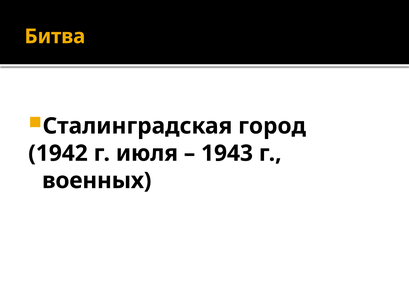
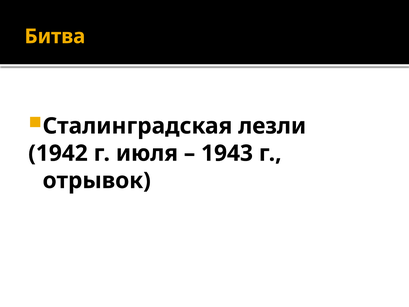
город: город -> лезли
военных: военных -> отрывок
